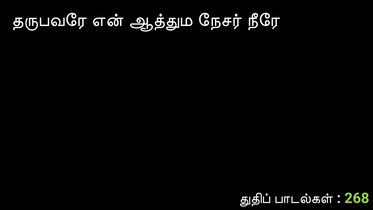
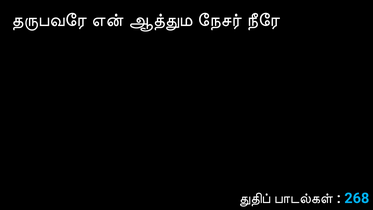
268 colour: light green -> light blue
